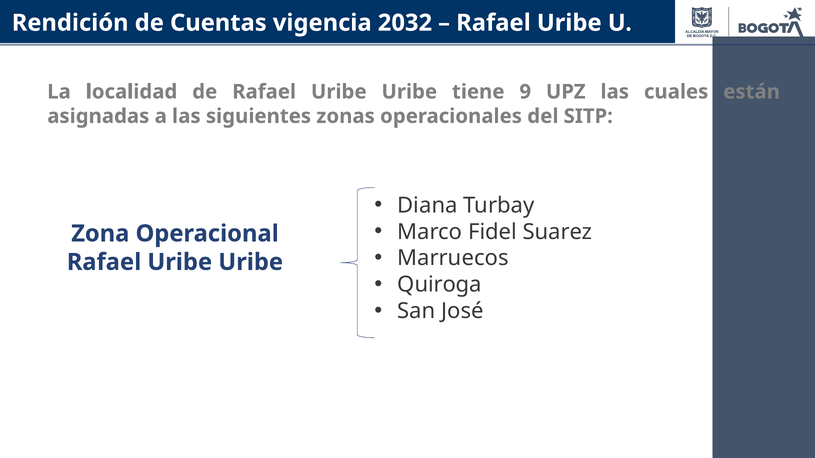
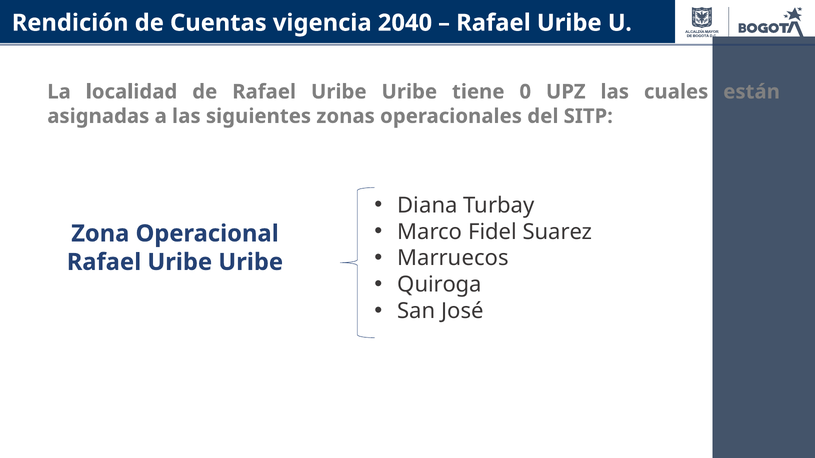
2032: 2032 -> 2040
9: 9 -> 0
